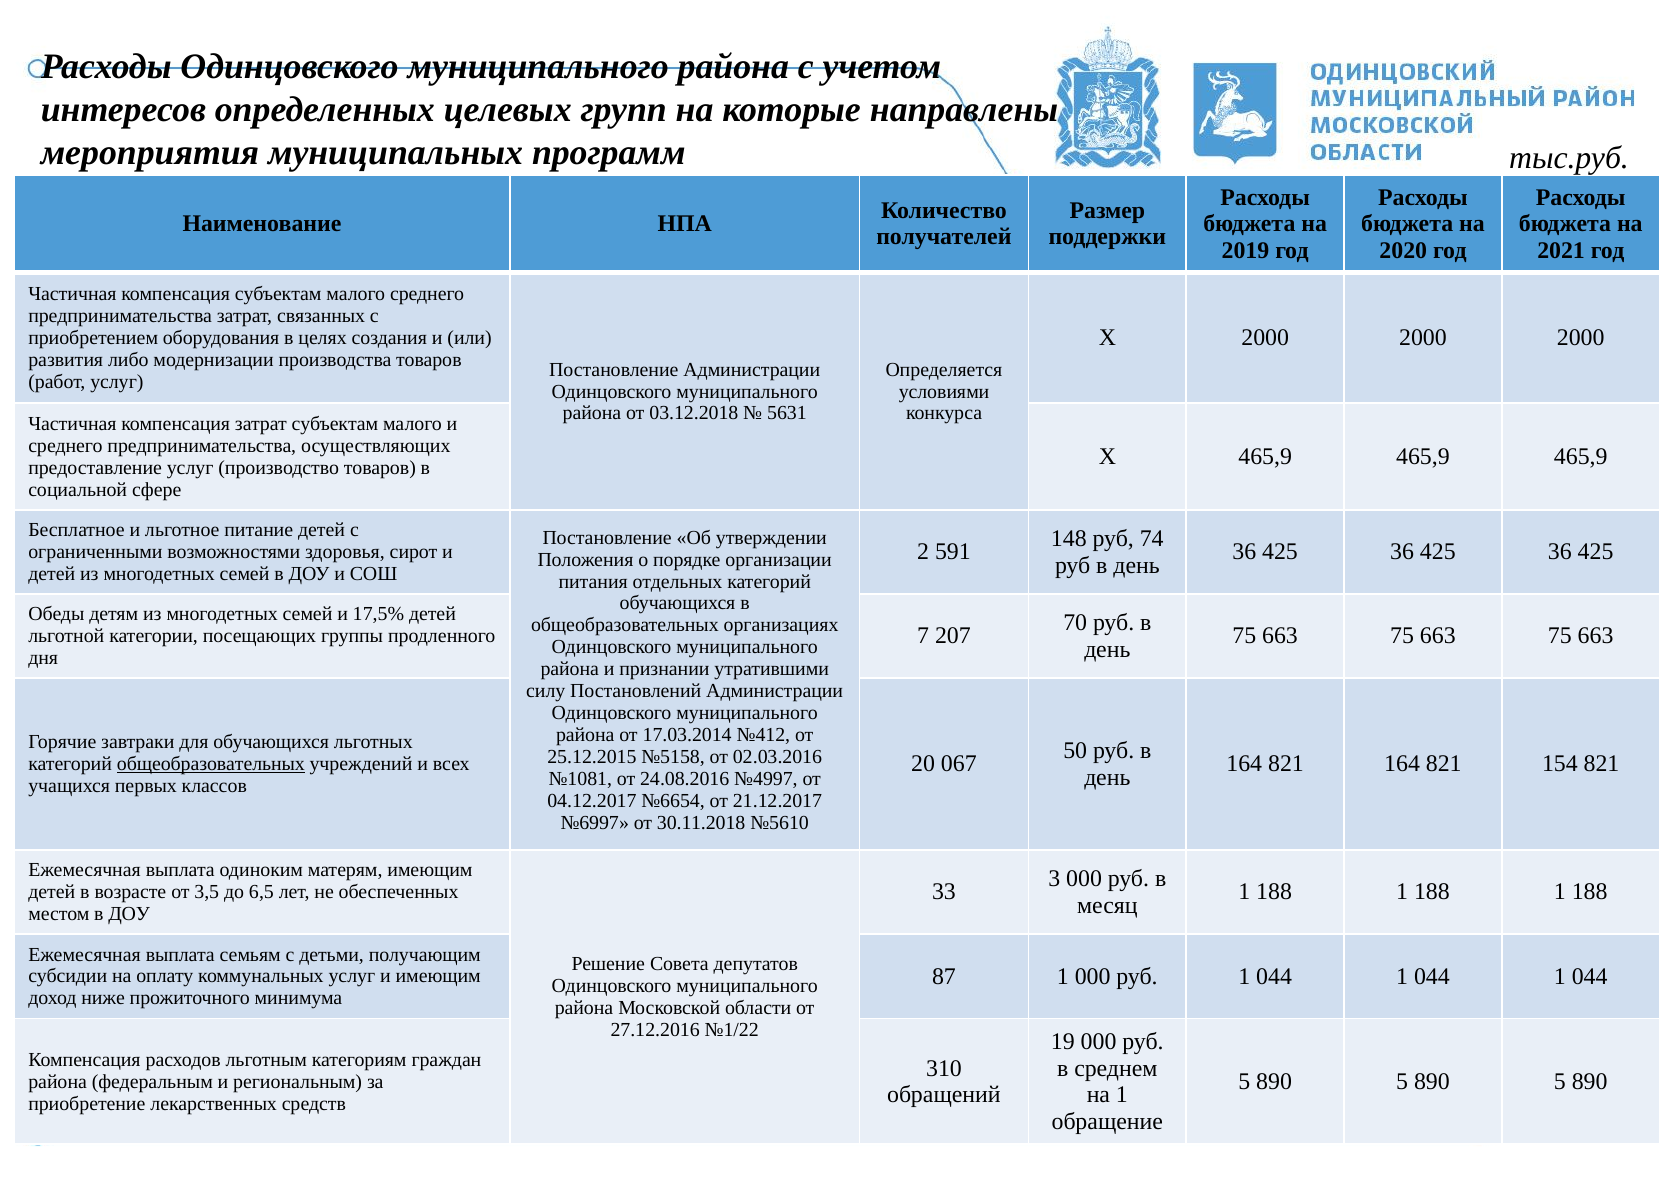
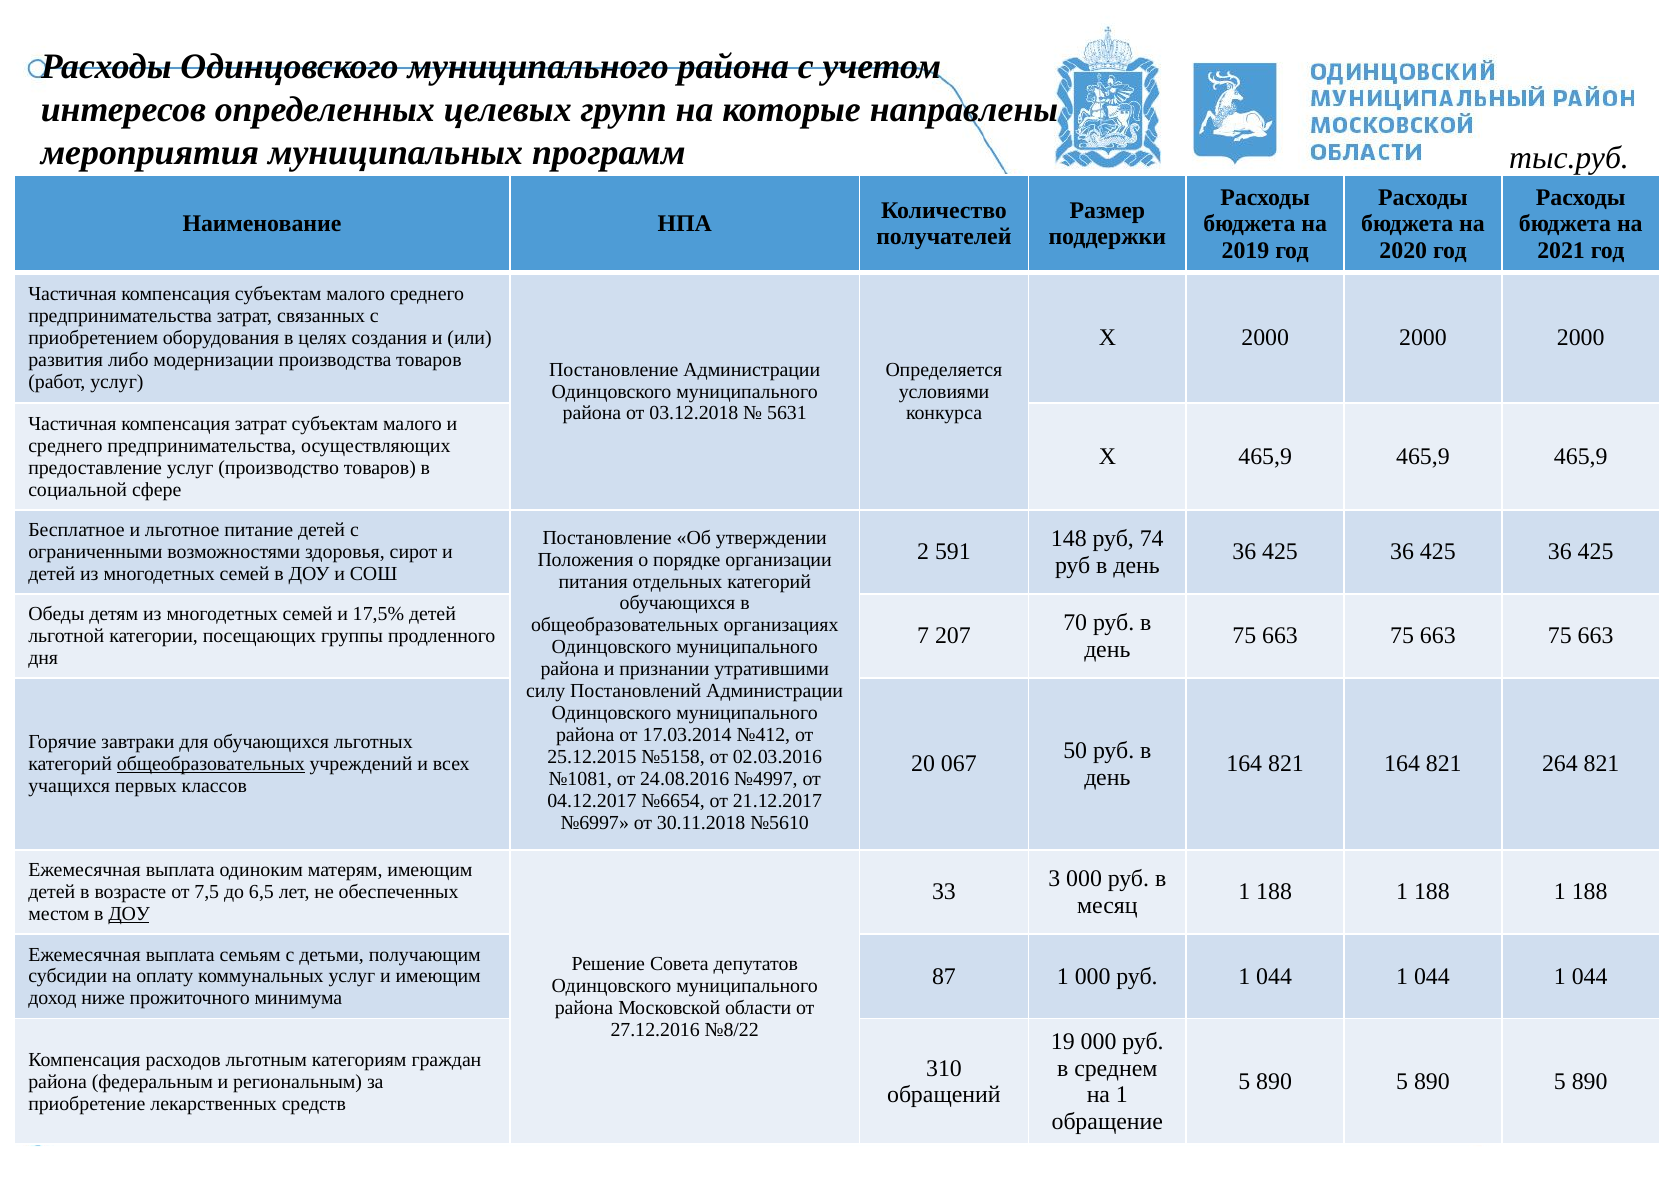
154: 154 -> 264
3,5: 3,5 -> 7,5
ДОУ at (129, 914) underline: none -> present
№1/22: №1/22 -> №8/22
